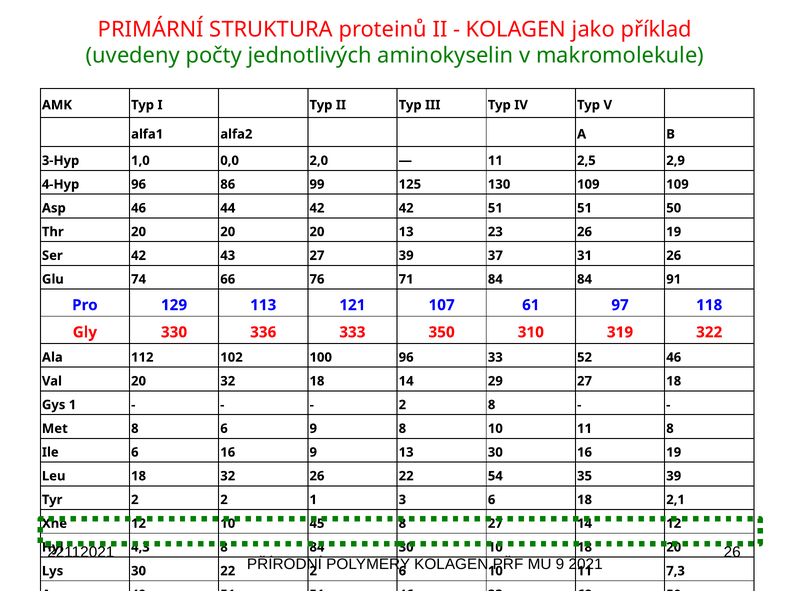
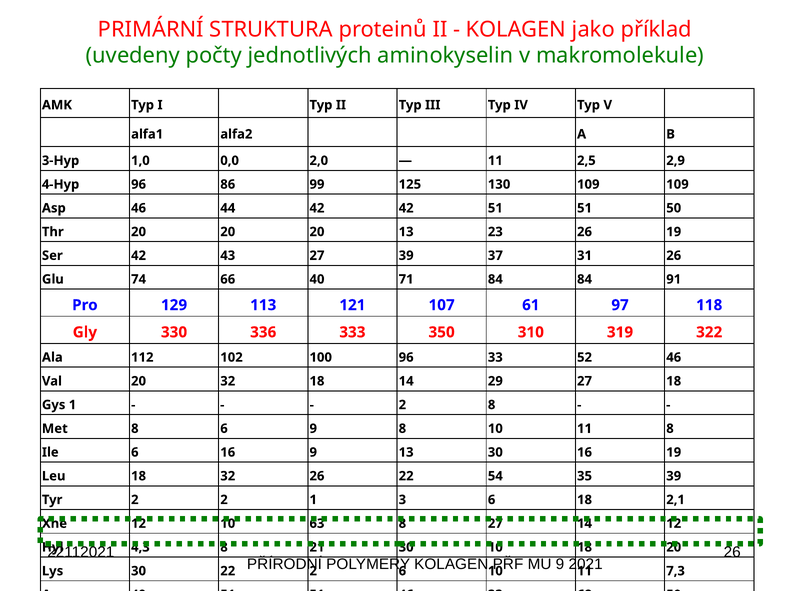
76: 76 -> 40
45: 45 -> 63
8 84: 84 -> 21
